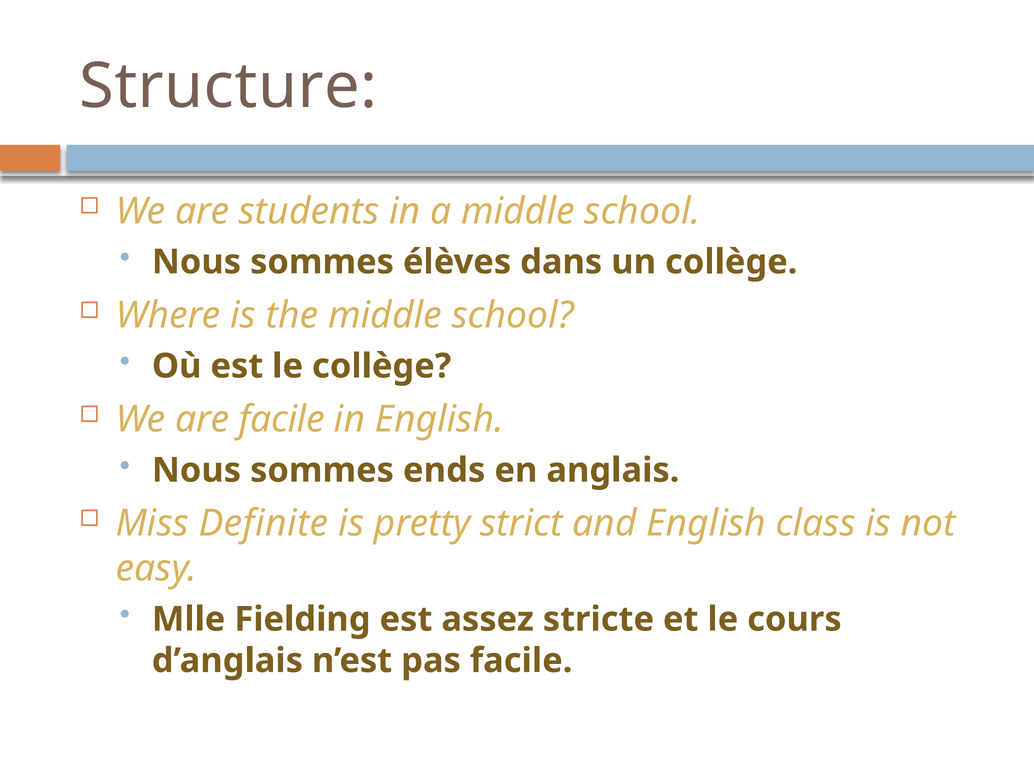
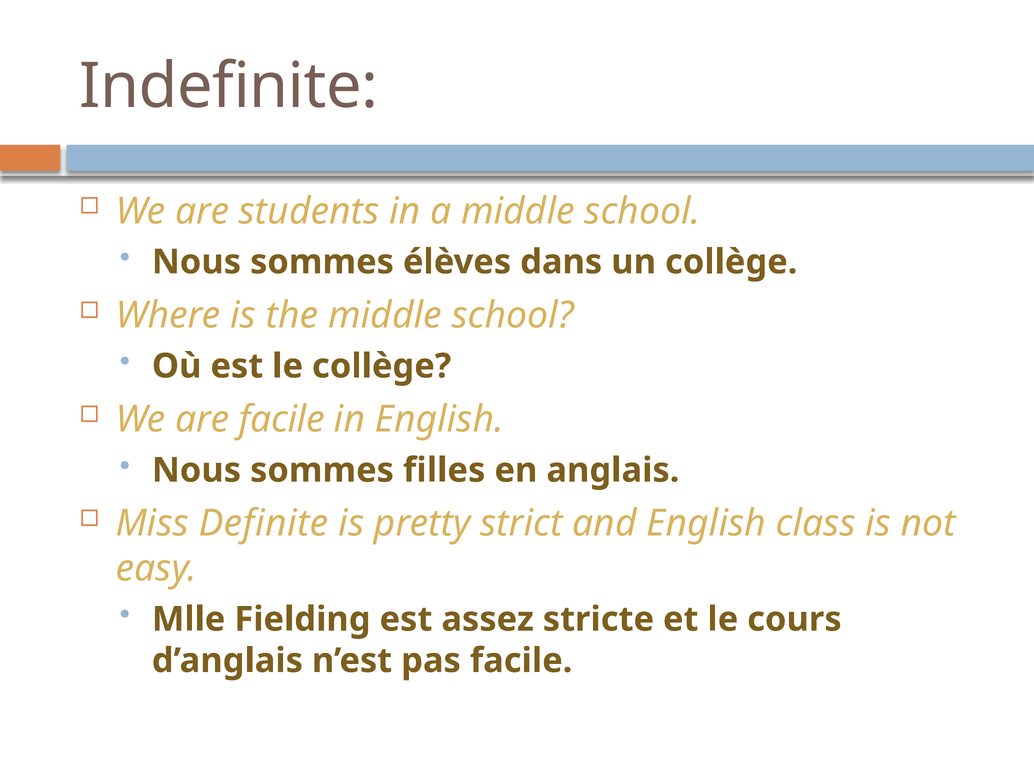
Structure: Structure -> Indefinite
ends: ends -> filles
